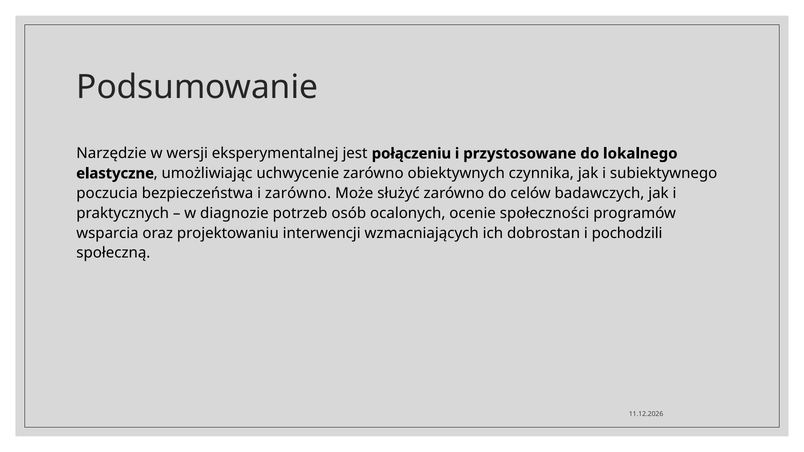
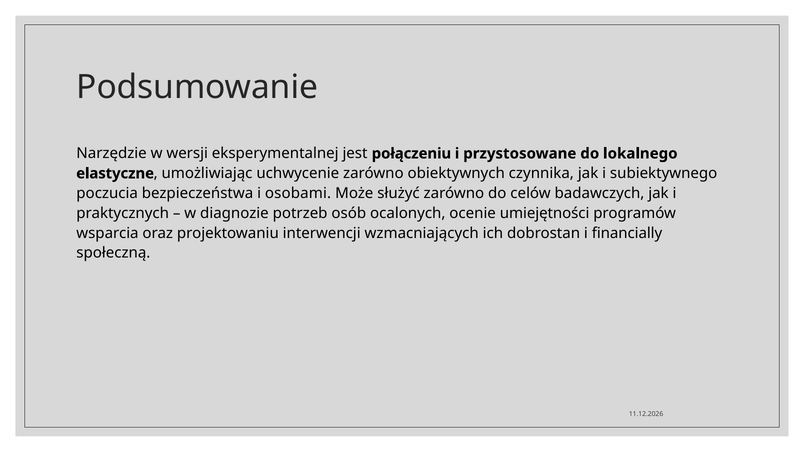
i zarówno: zarówno -> osobami
społeczności: społeczności -> umiejętności
pochodzili: pochodzili -> financially
